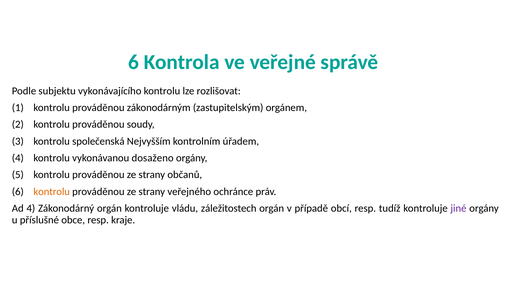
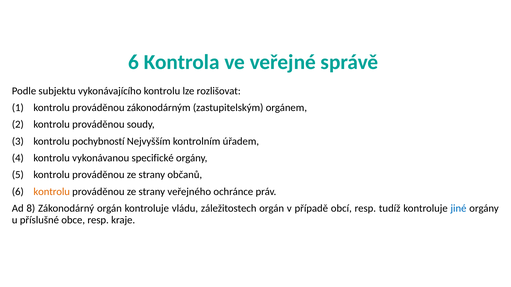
společenská: společenská -> pochybností
dosaženo: dosaženo -> specifické
Ad 4: 4 -> 8
jiné colour: purple -> blue
